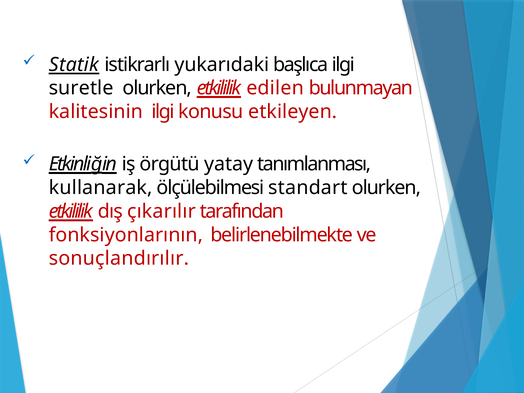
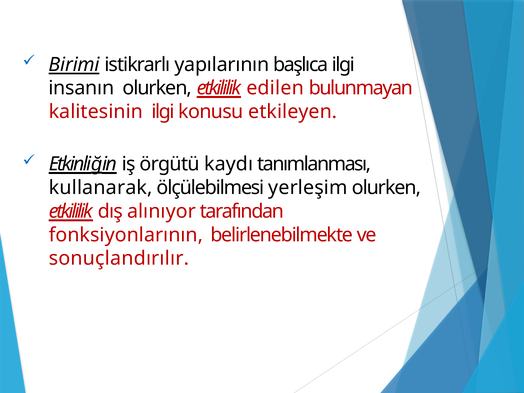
Statik: Statik -> Birimi
yukarıdaki: yukarıdaki -> yapılarının
suretle: suretle -> insanın
yatay: yatay -> kaydı
standart: standart -> yerleşim
çıkarılır: çıkarılır -> alınıyor
